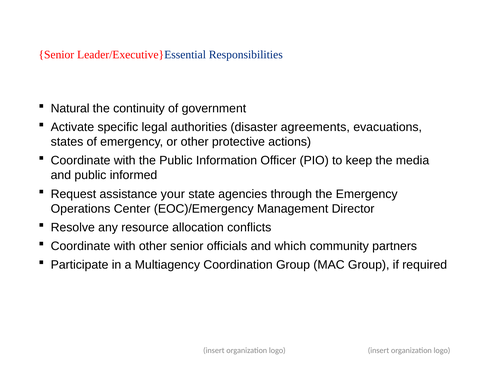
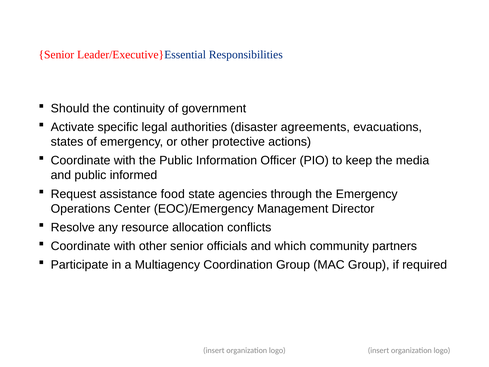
Natural: Natural -> Should
your: your -> food
